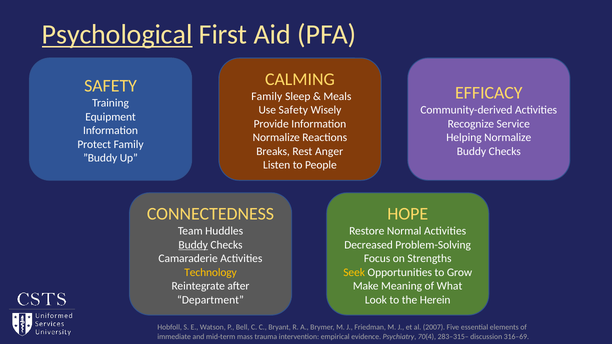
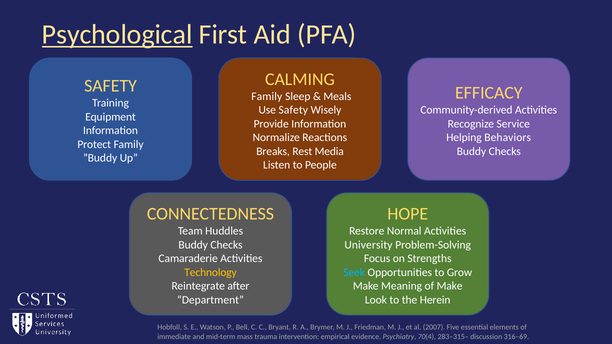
Helping Normalize: Normalize -> Behaviors
Anger: Anger -> Media
Buddy at (193, 245) underline: present -> none
Decreased: Decreased -> University
Seek colour: yellow -> light blue
of What: What -> Make
